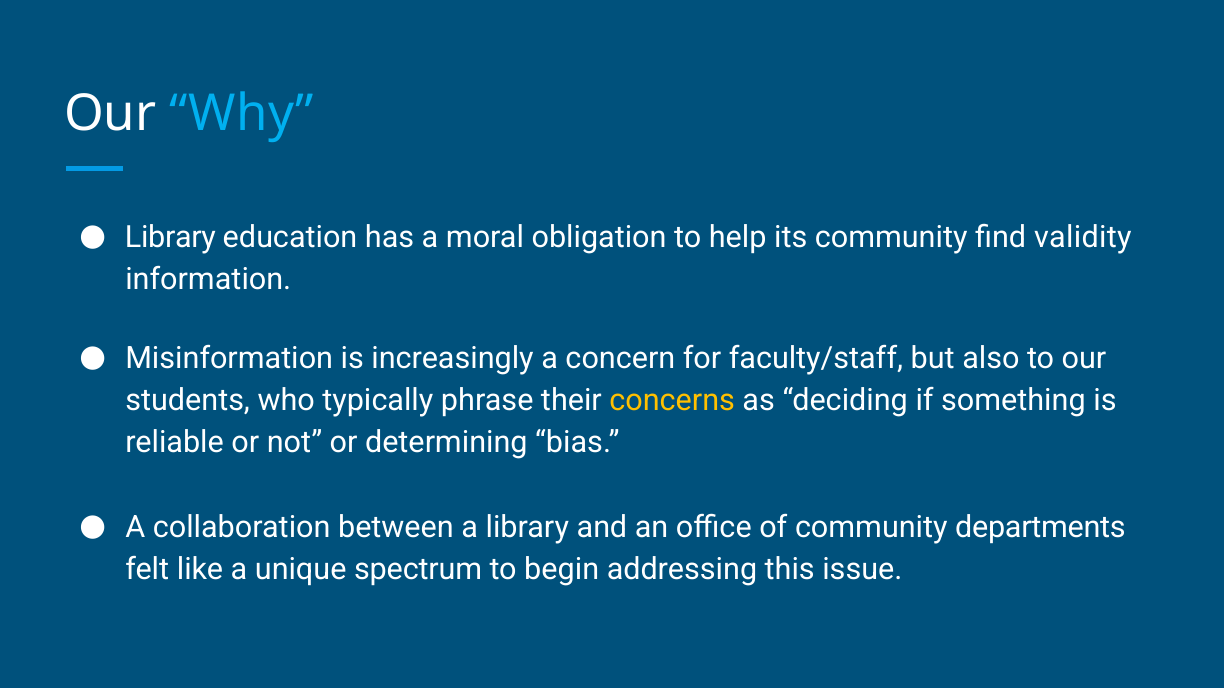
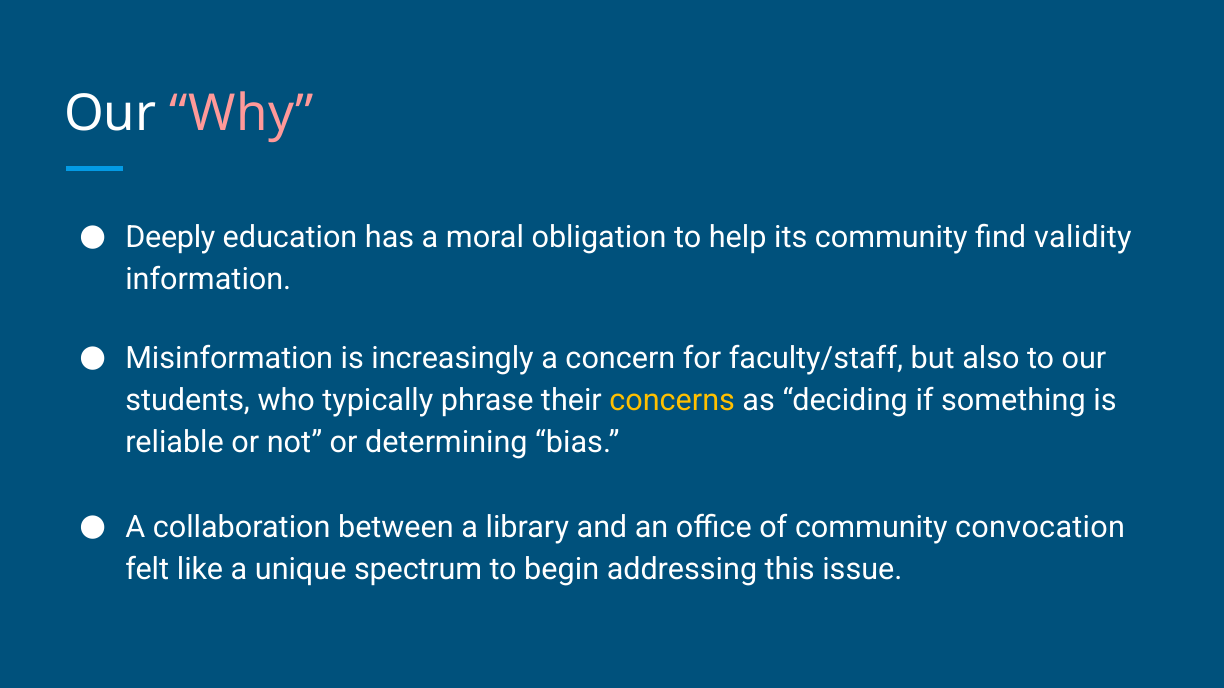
Why colour: light blue -> pink
Library at (170, 238): Library -> Deeply
departments: departments -> convocation
